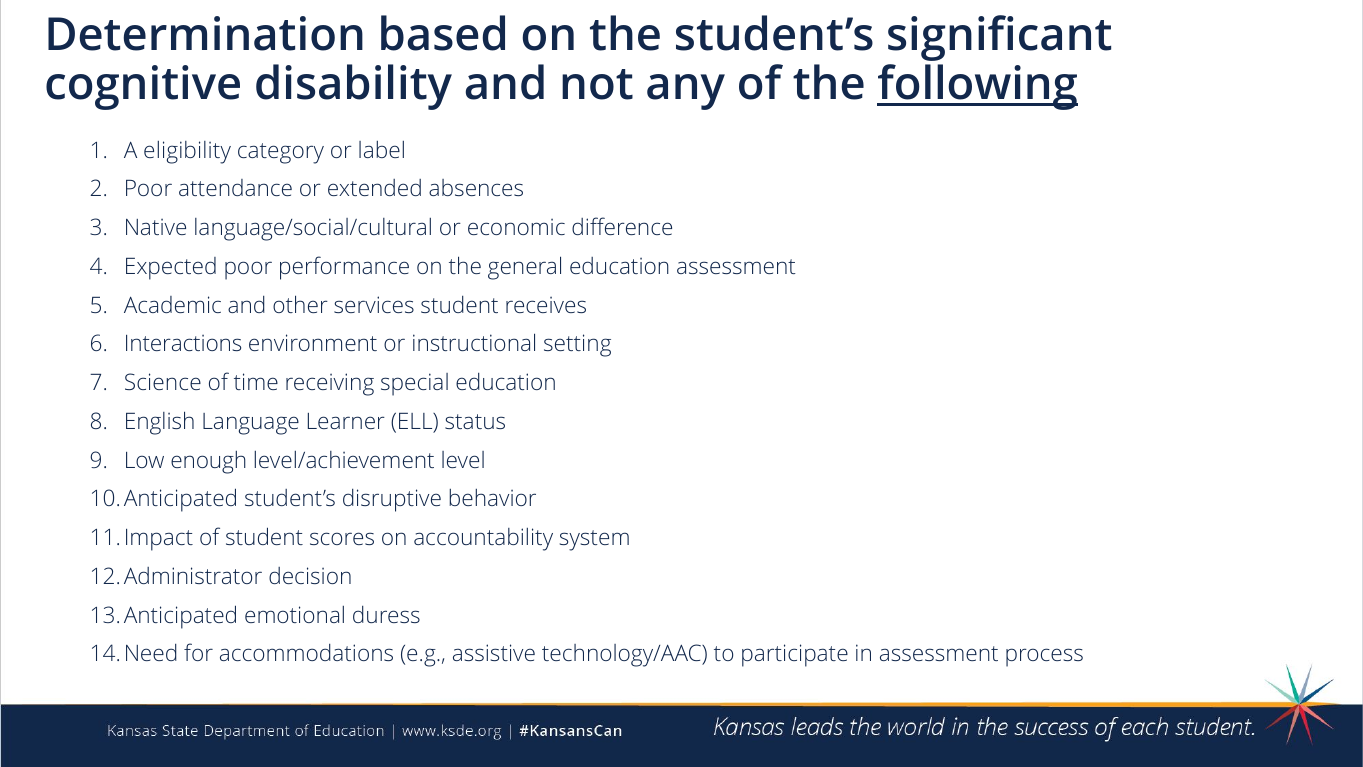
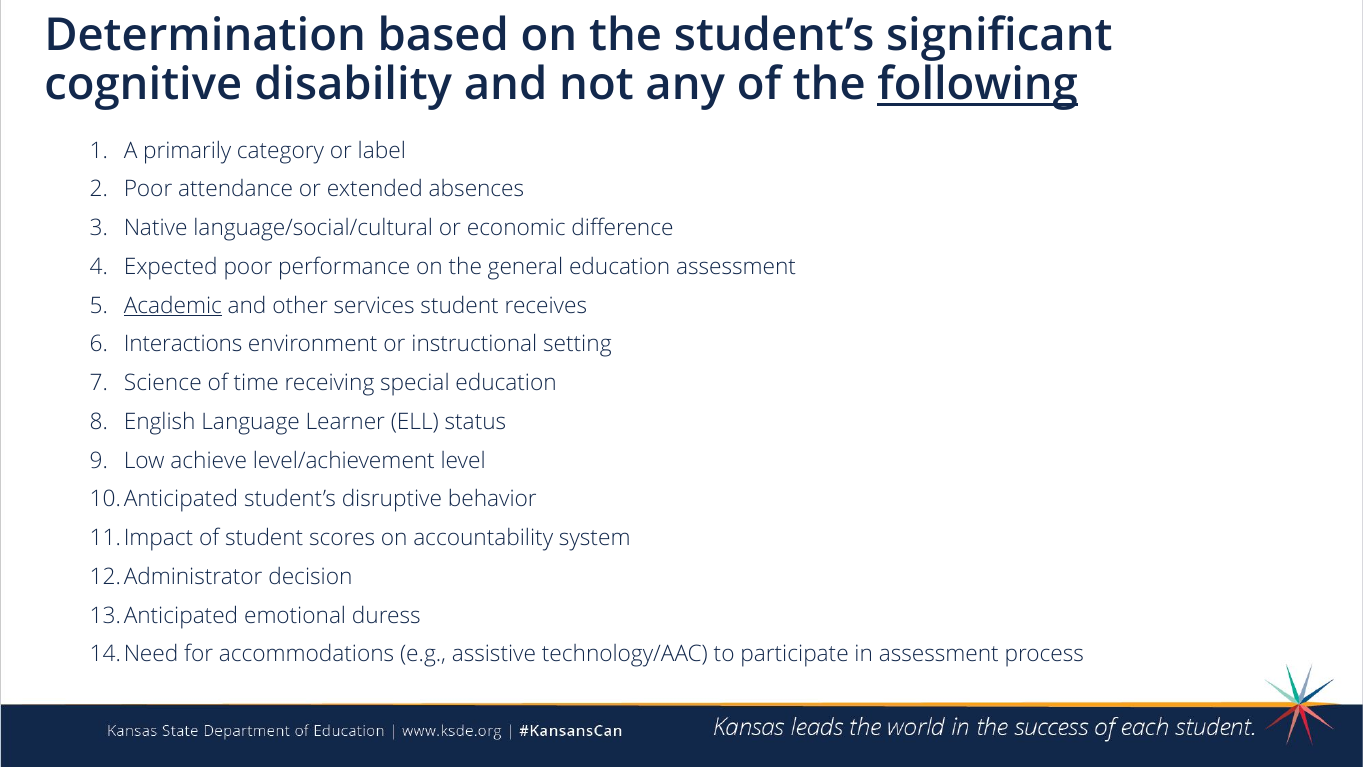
eligibility: eligibility -> primarily
Academic underline: none -> present
enough: enough -> achieve
